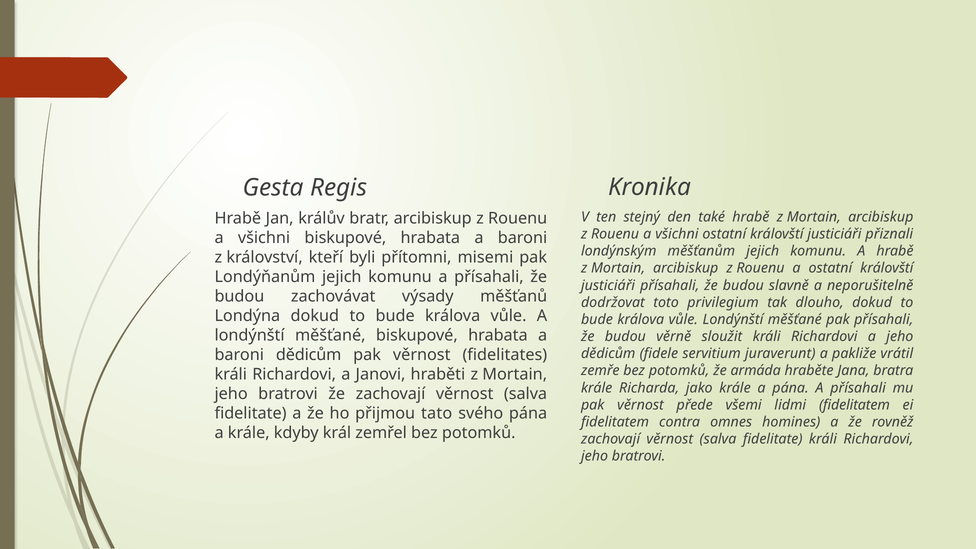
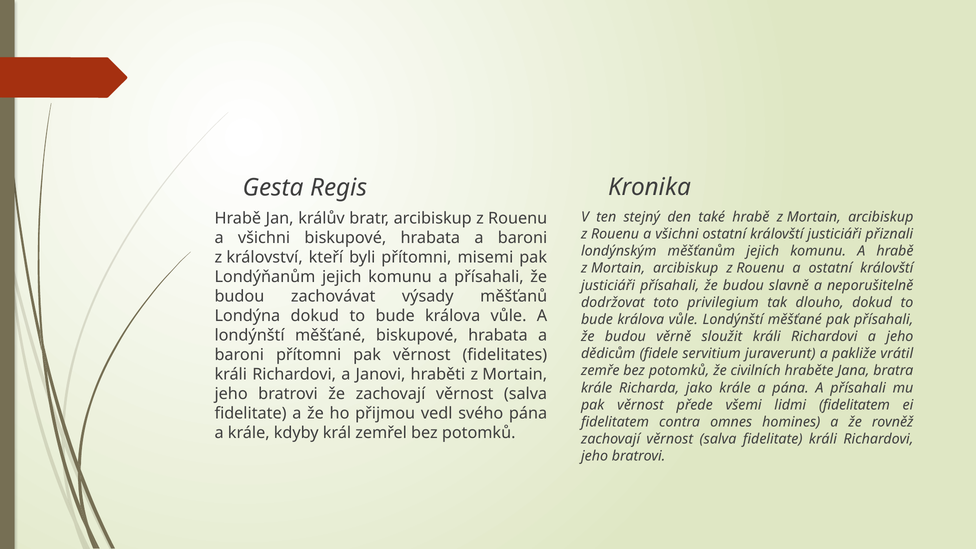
baroni dědicům: dědicům -> přítomni
armáda: armáda -> civilních
tato: tato -> vedl
